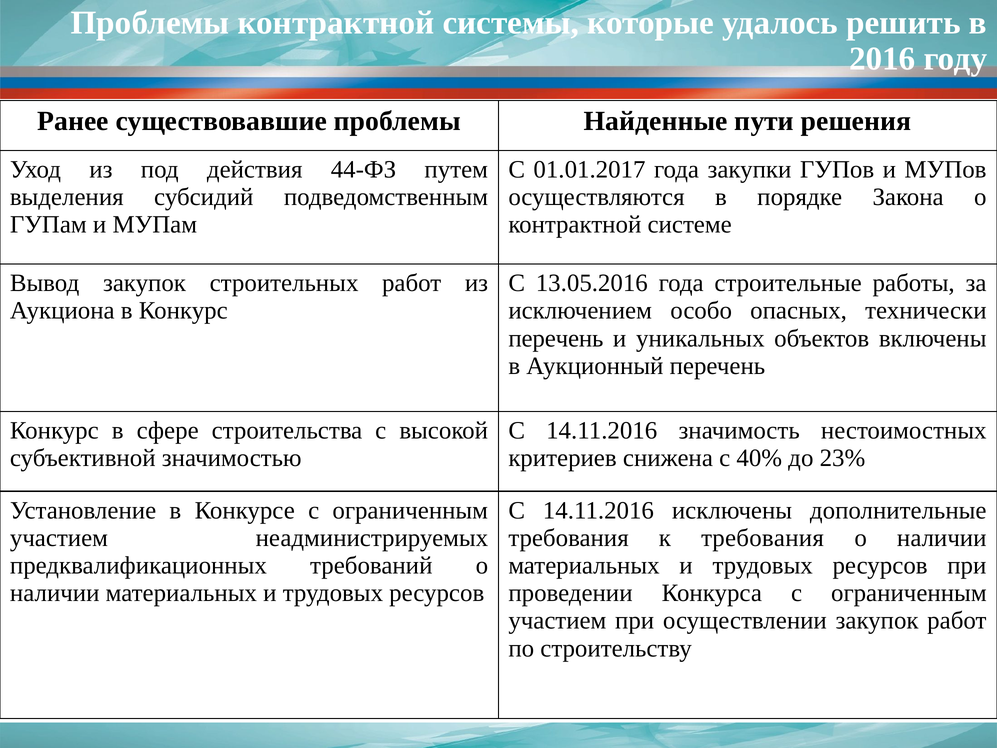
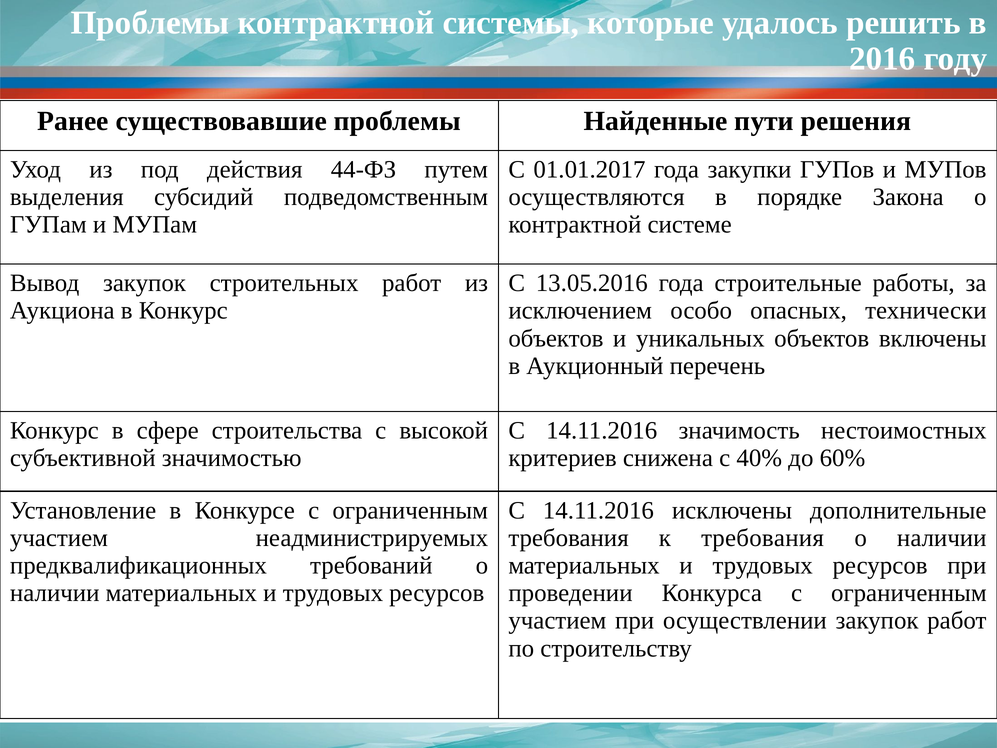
перечень at (556, 338): перечень -> объектов
23%: 23% -> 60%
